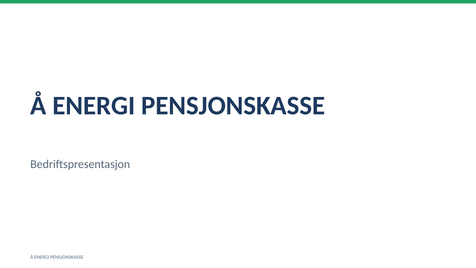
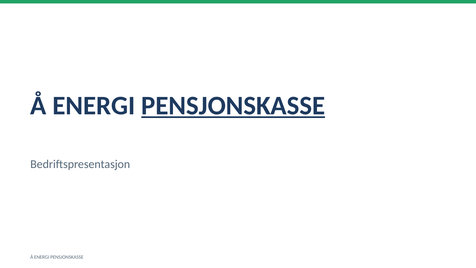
PENSJONSKASSE at (233, 106) underline: none -> present
